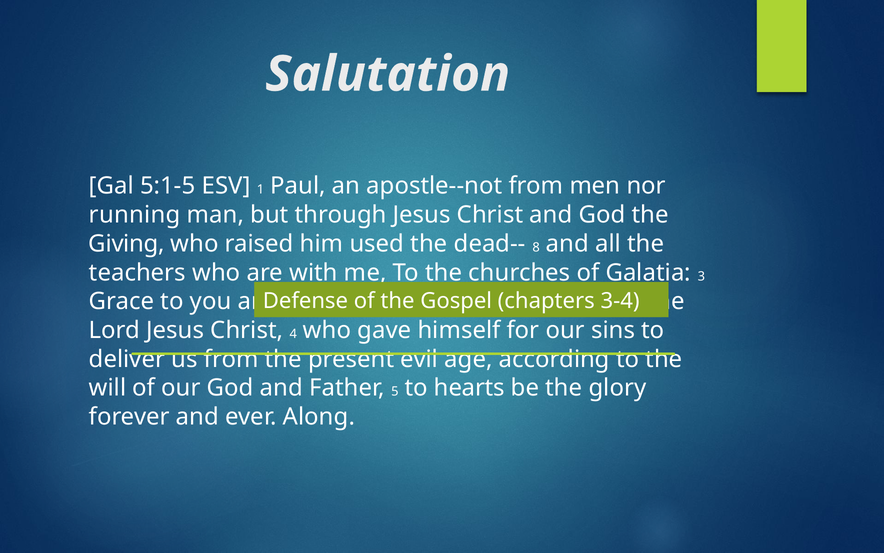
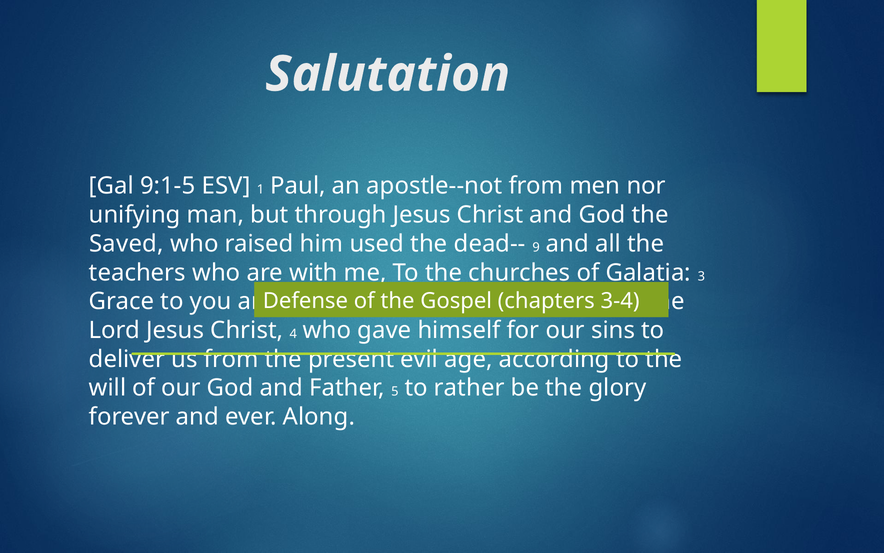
5:1-5: 5:1-5 -> 9:1-5
running: running -> unifying
Giving: Giving -> Saved
8: 8 -> 9
hearts: hearts -> rather
